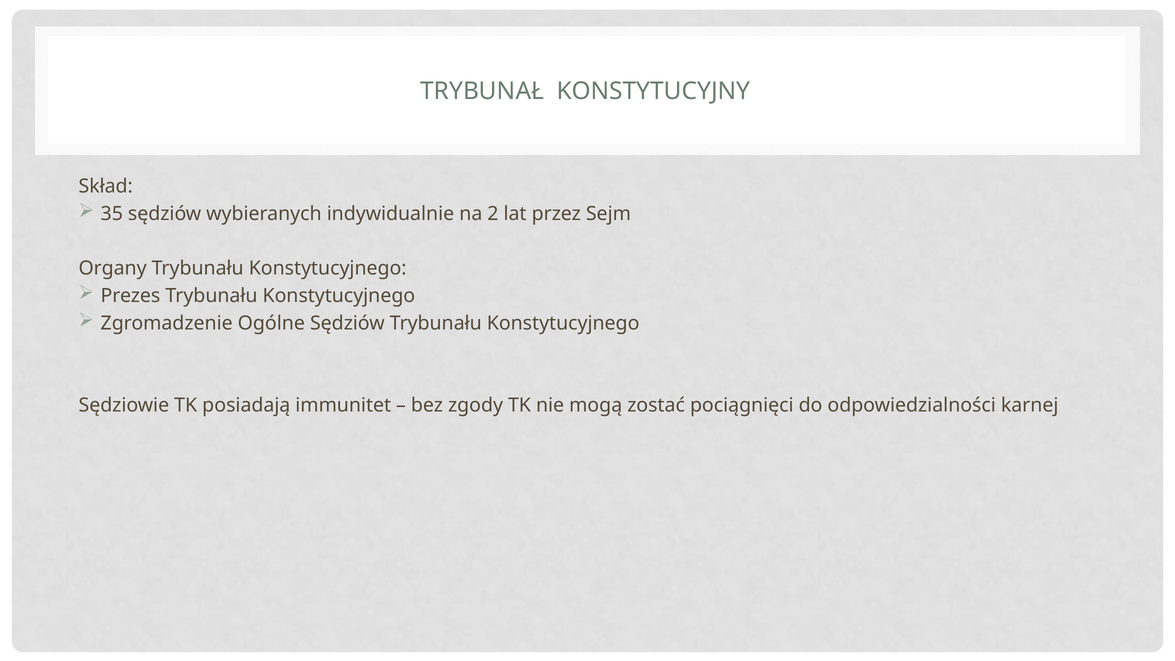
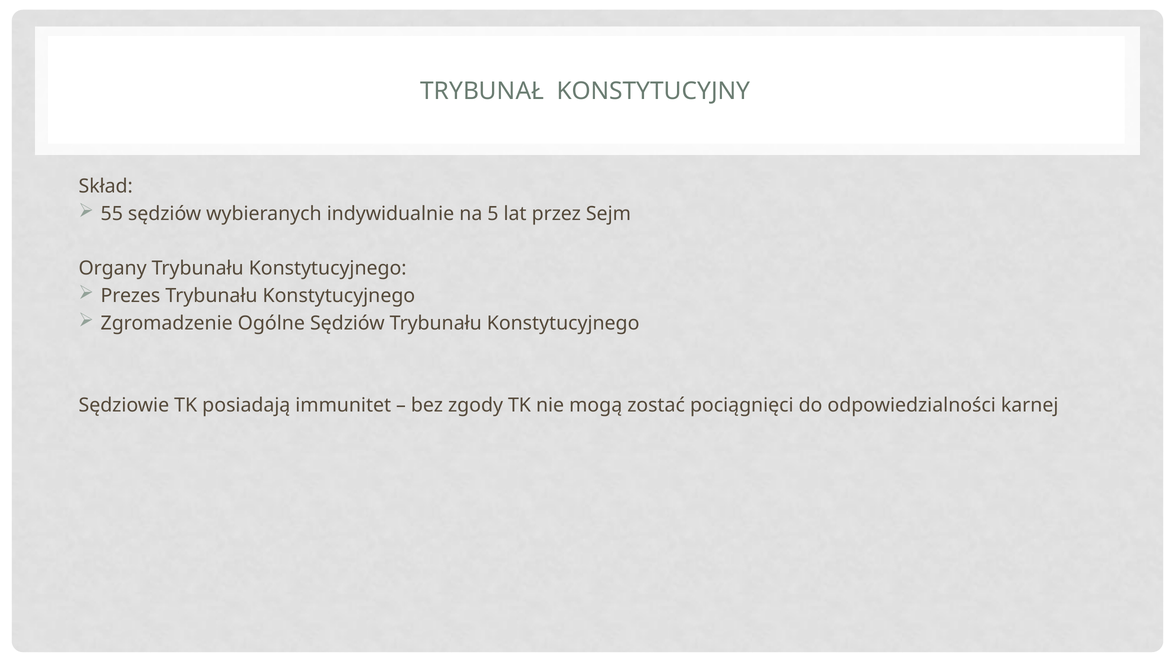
35: 35 -> 55
2: 2 -> 5
